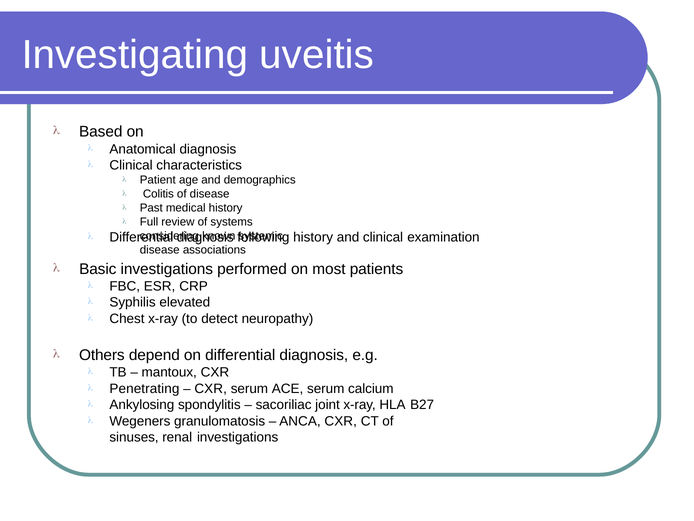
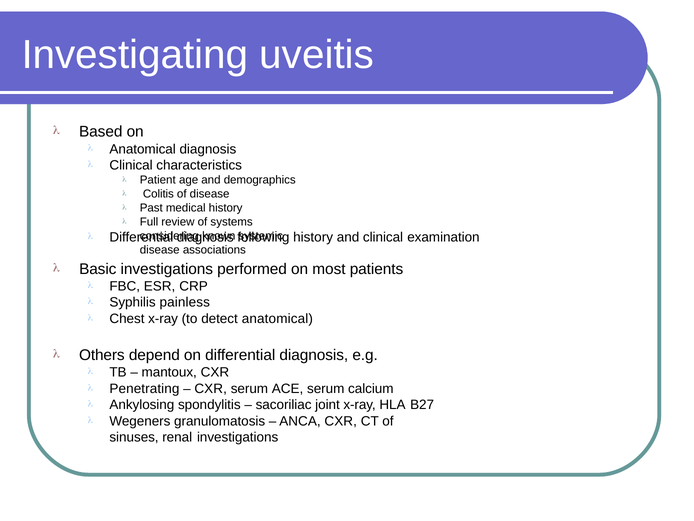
elevated: elevated -> painless
detect neuropathy: neuropathy -> anatomical
